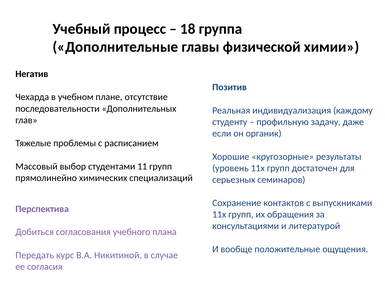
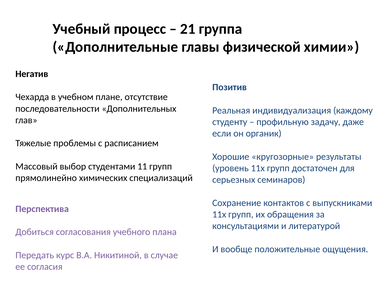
18: 18 -> 21
